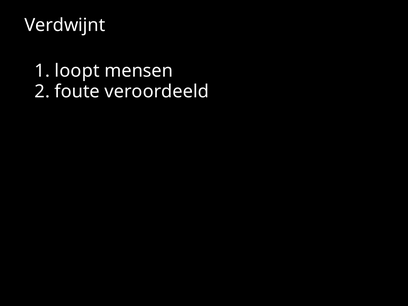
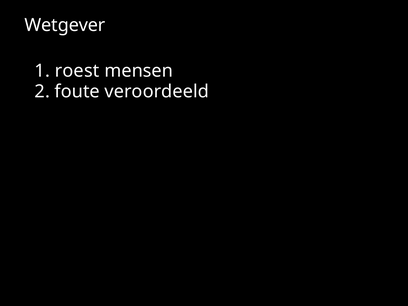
Verdwijnt: Verdwijnt -> Wetgever
loopt: loopt -> roest
